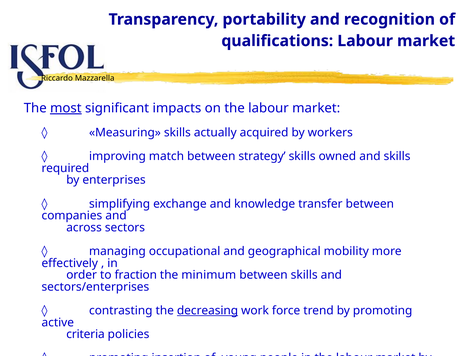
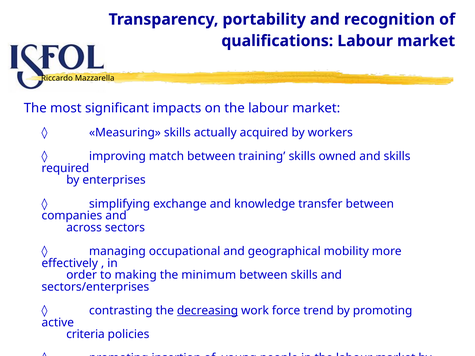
most underline: present -> none
strategy: strategy -> training
fraction: fraction -> making
